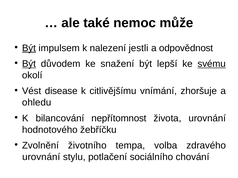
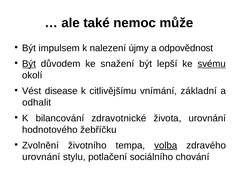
Být at (29, 48) underline: present -> none
jestli: jestli -> újmy
zhoršuje: zhoršuje -> základní
ohledu: ohledu -> odhalit
nepřítomnost: nepřítomnost -> zdravotnické
volba underline: none -> present
